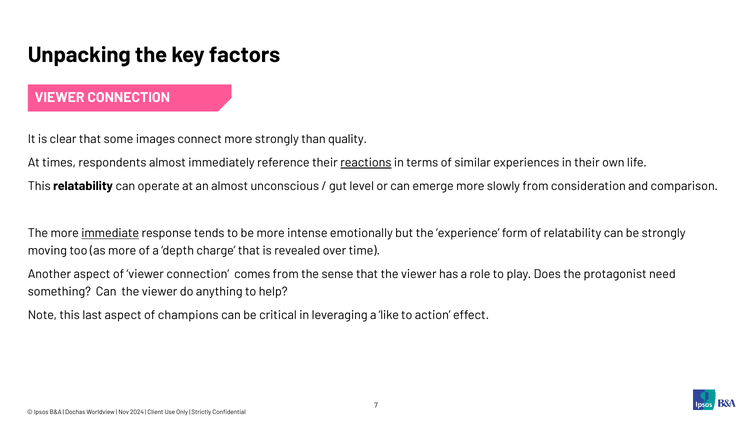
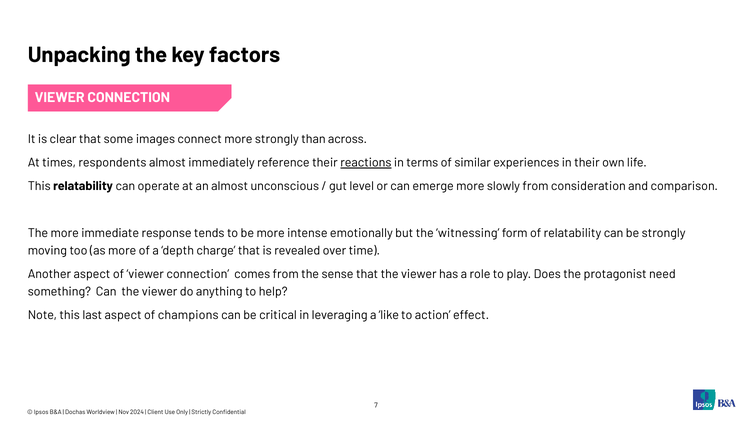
quality: quality -> across
immediate underline: present -> none
experience: experience -> witnessing
